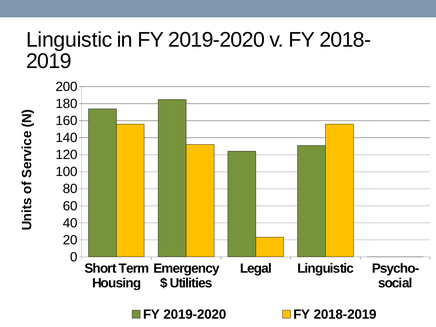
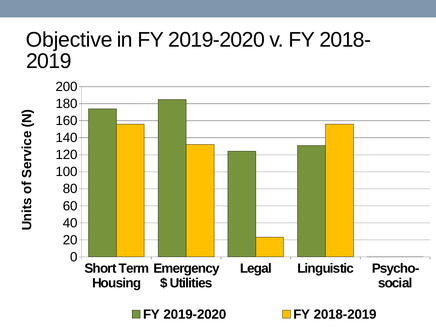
Linguistic at (69, 40): Linguistic -> Objective
